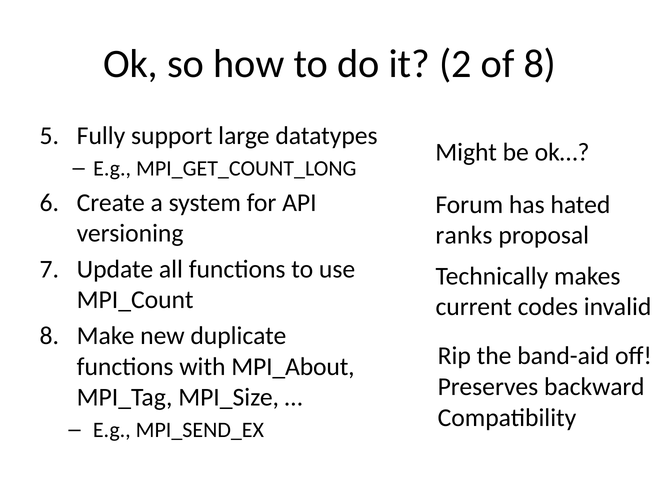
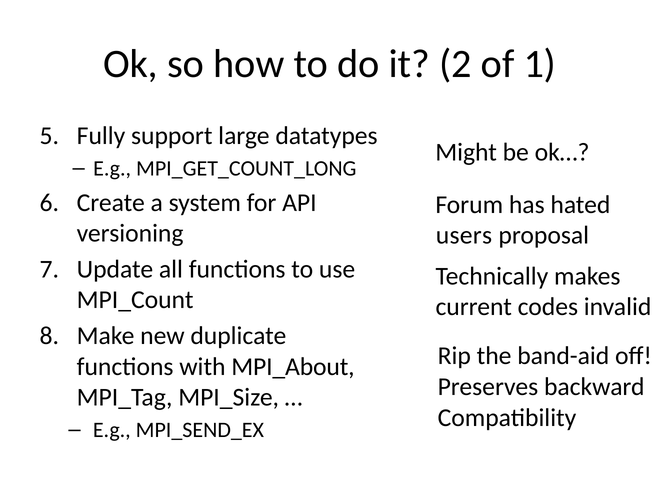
of 8: 8 -> 1
ranks: ranks -> users
